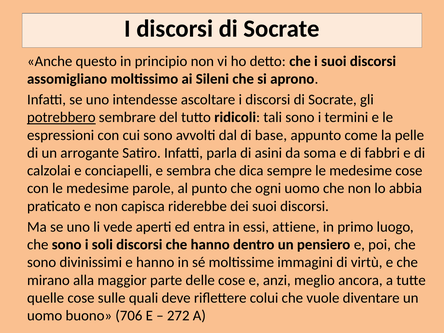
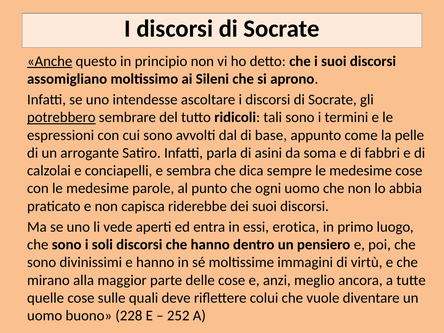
Anche underline: none -> present
attiene: attiene -> erotica
706: 706 -> 228
272: 272 -> 252
